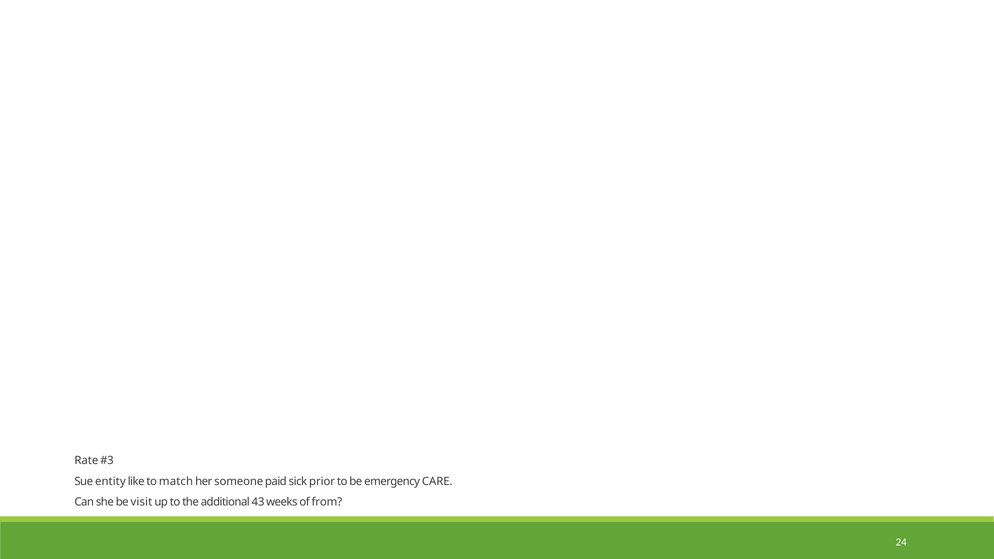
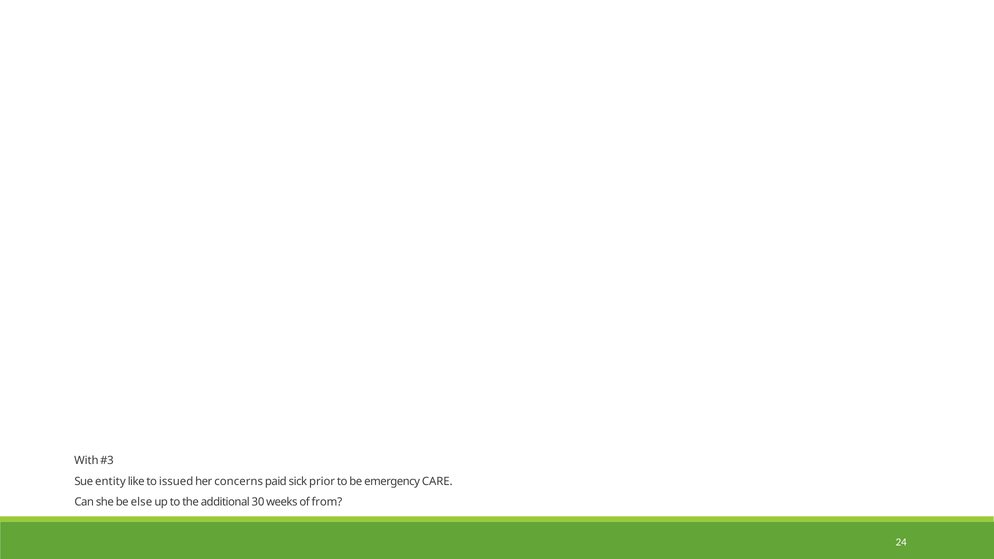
Rate: Rate -> With
match: match -> issued
someone: someone -> concerns
visit: visit -> else
43: 43 -> 30
